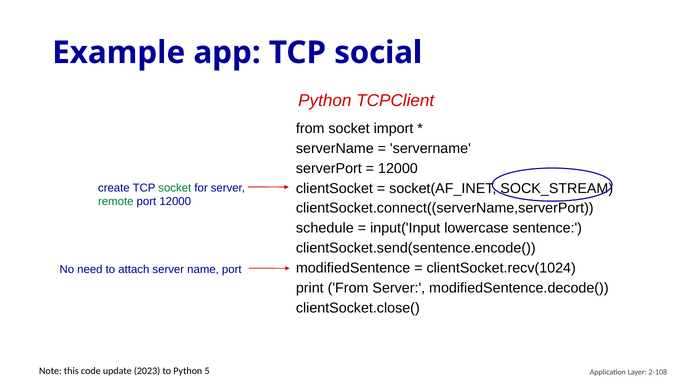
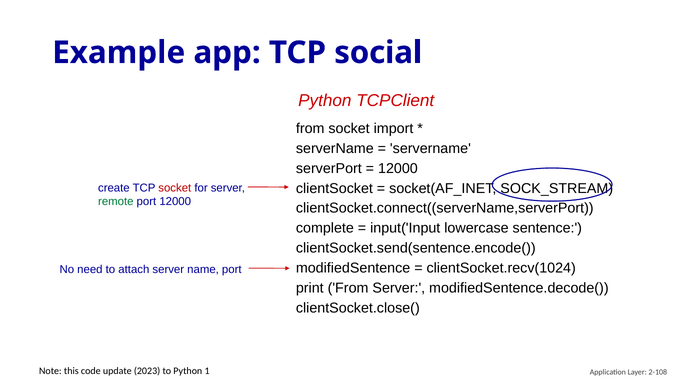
socket at (175, 188) colour: green -> red
schedule: schedule -> complete
5: 5 -> 1
